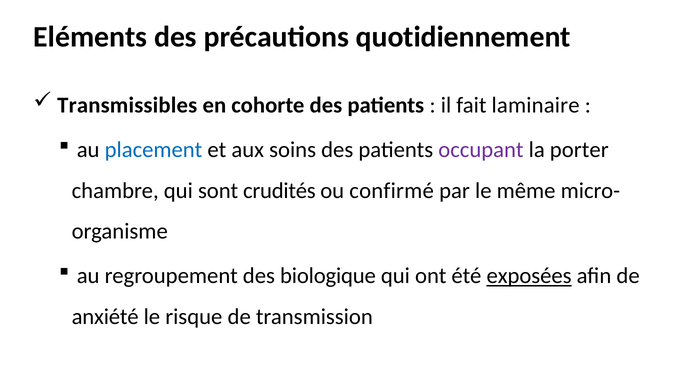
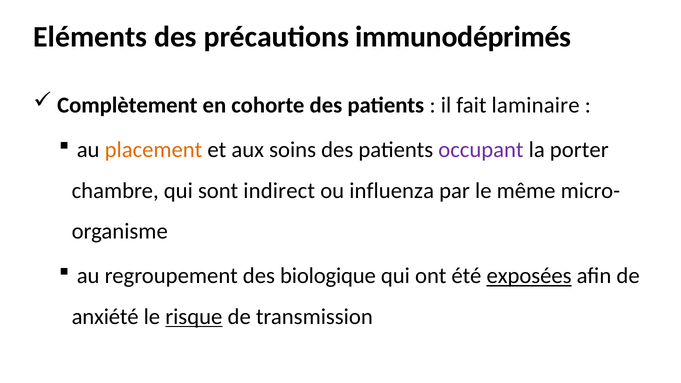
quotidiennement: quotidiennement -> immunodéprimés
Transmissibles: Transmissibles -> Complètement
placement colour: blue -> orange
crudités: crudités -> indirect
confirmé: confirmé -> influenza
risque underline: none -> present
